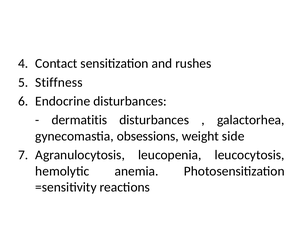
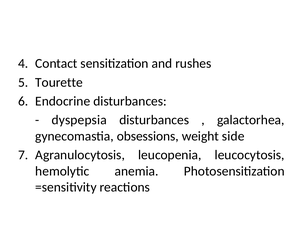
Stiffness: Stiffness -> Tourette
dermatitis: dermatitis -> dyspepsia
